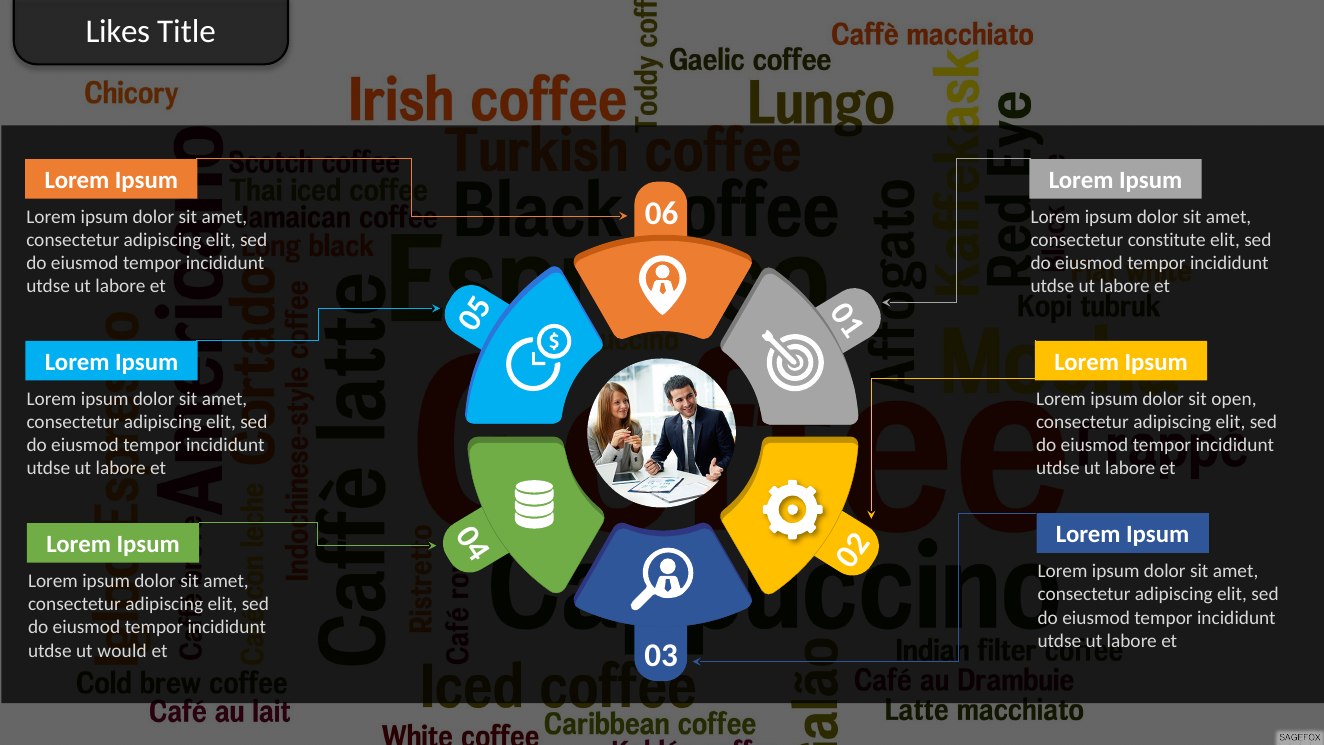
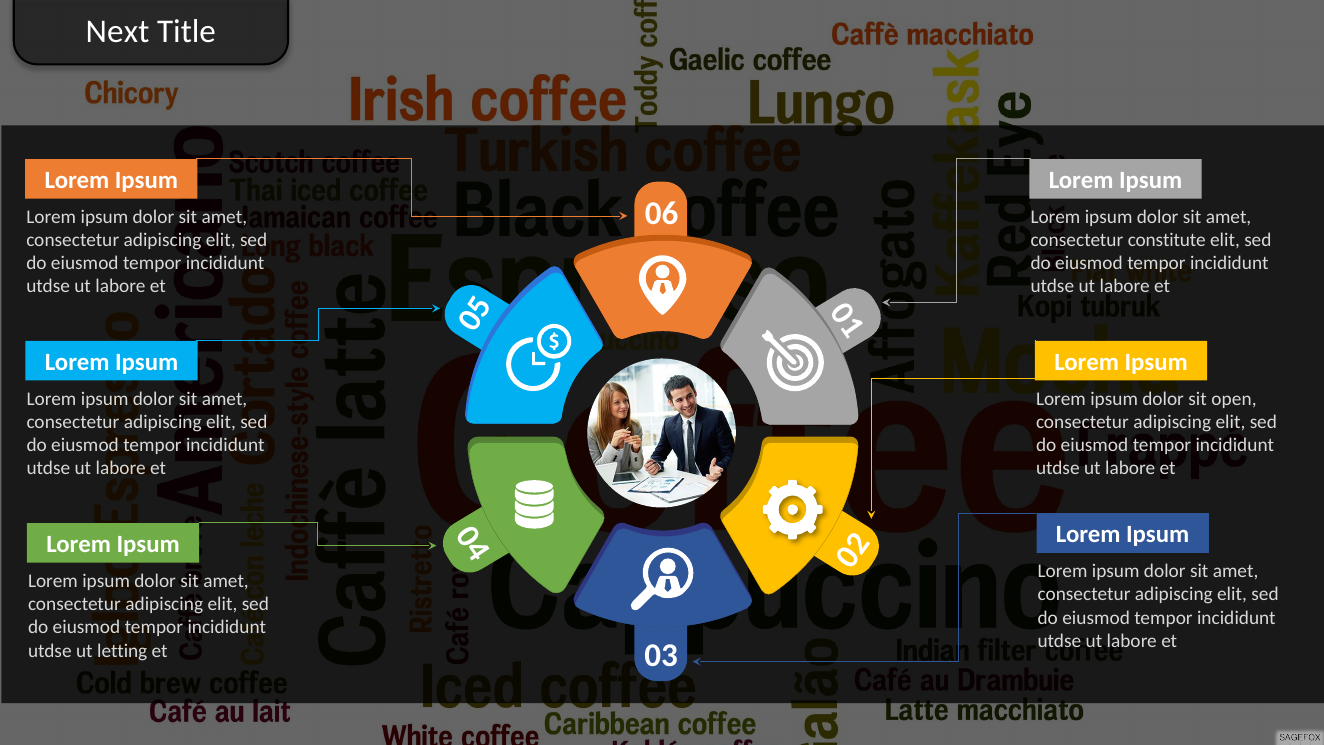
Likes: Likes -> Next
would: would -> letting
